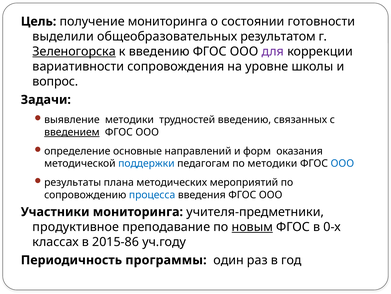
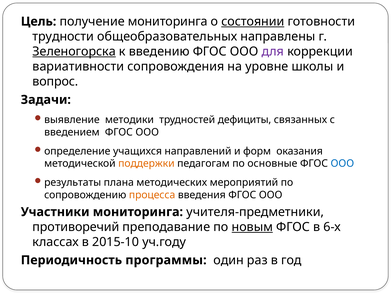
состоянии underline: none -> present
выделили: выделили -> трудности
результатом: результатом -> направлены
трудностей введению: введению -> дефициты
введением underline: present -> none
основные: основные -> учащихся
поддержки colour: blue -> orange
по методики: методики -> основные
процесса colour: blue -> orange
продуктивное: продуктивное -> противоречий
0-х: 0-х -> 6-х
2015-86: 2015-86 -> 2015-10
